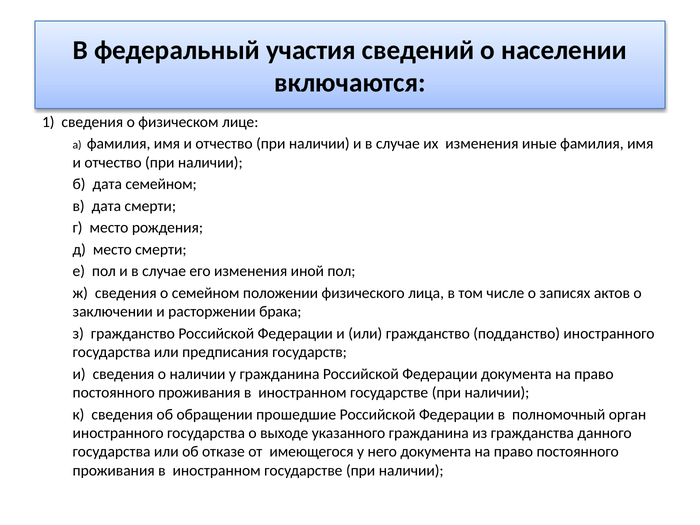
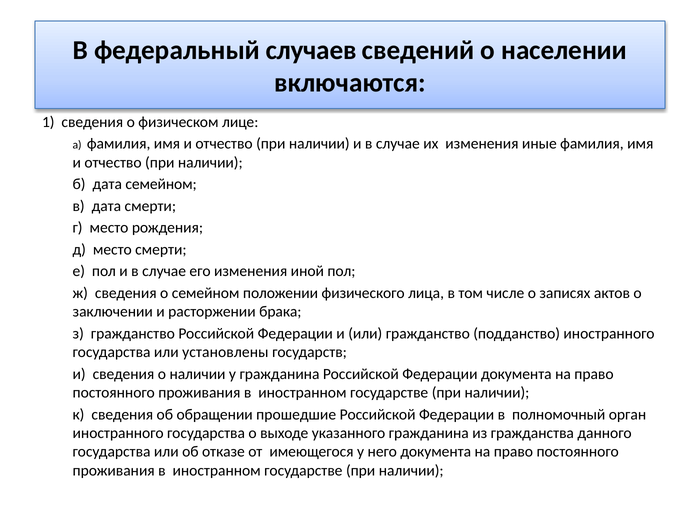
участия: участия -> случаев
предписания: предписания -> установлены
